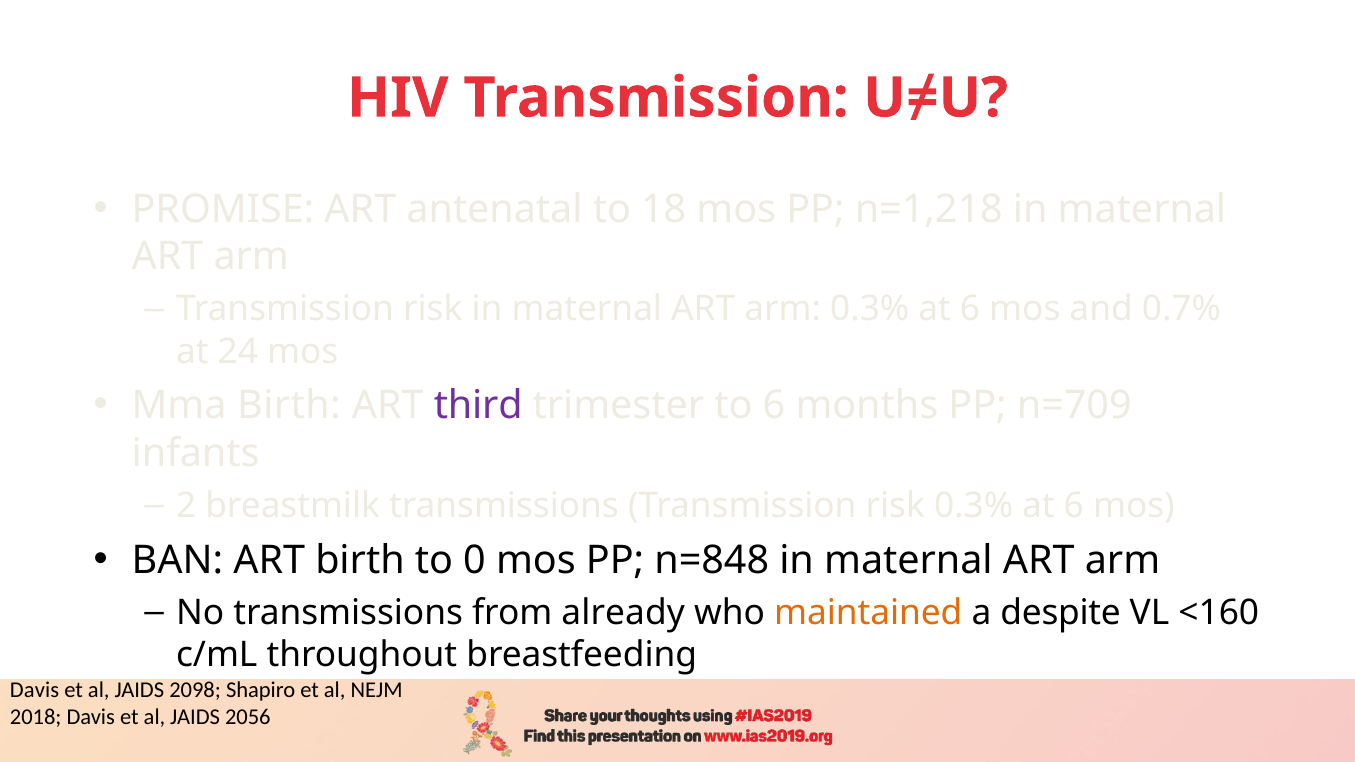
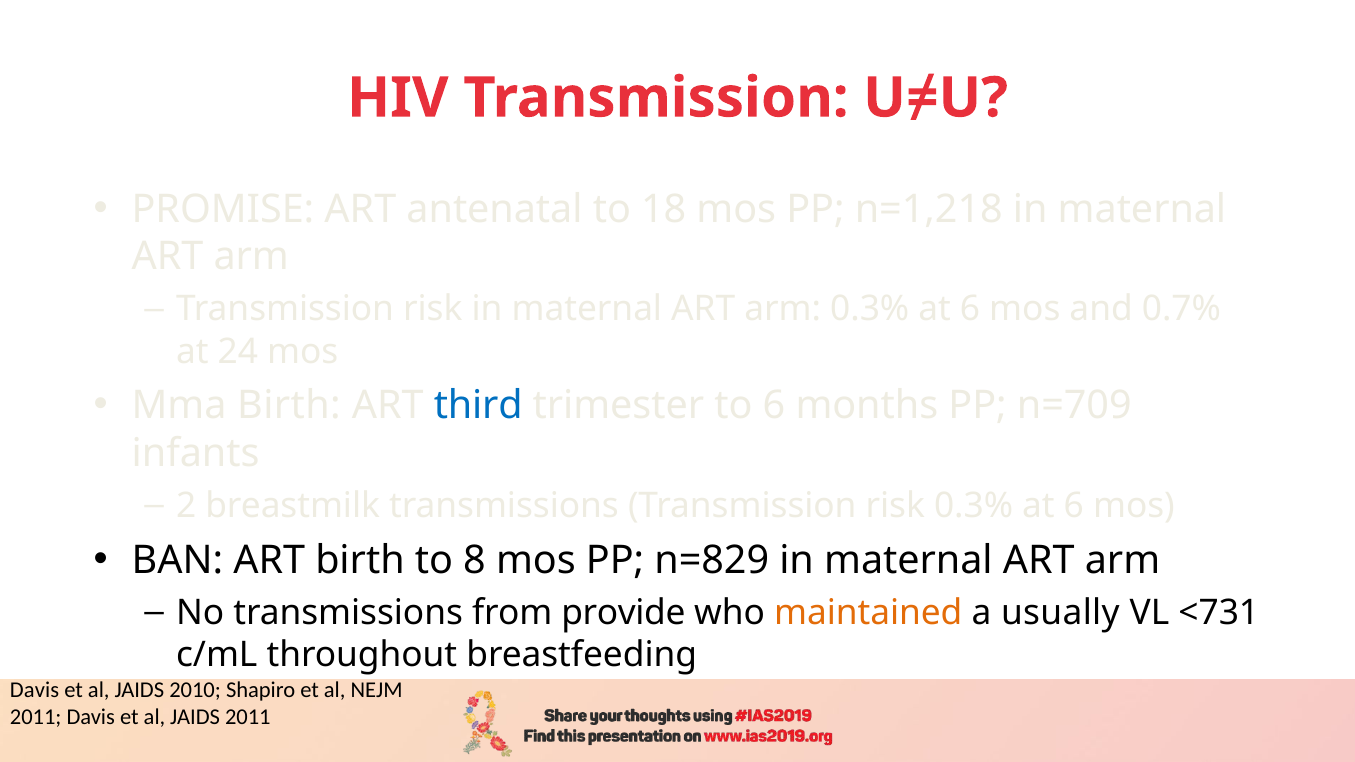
third colour: purple -> blue
0: 0 -> 8
n=848: n=848 -> n=829
already: already -> provide
despite: despite -> usually
<160: <160 -> <731
2098: 2098 -> 2010
2018 at (36, 718): 2018 -> 2011
JAIDS 2056: 2056 -> 2011
